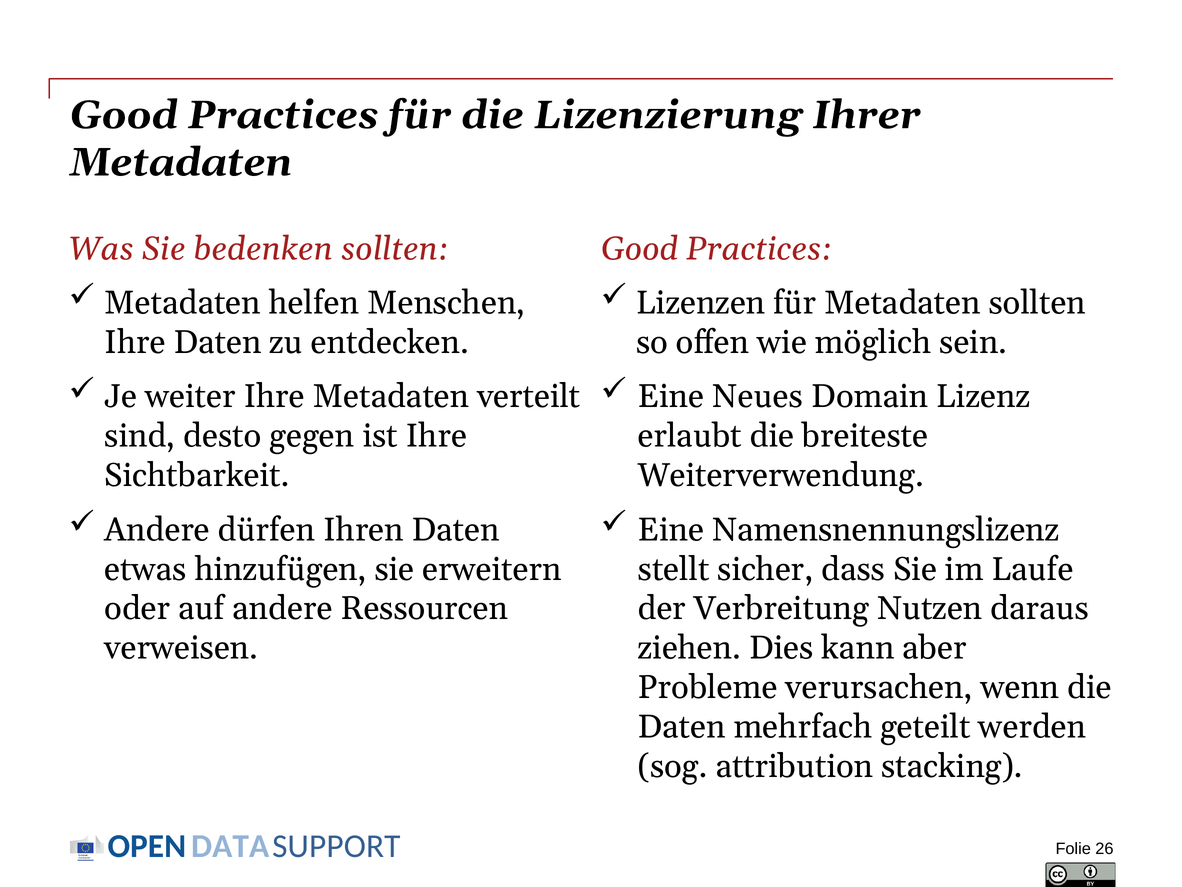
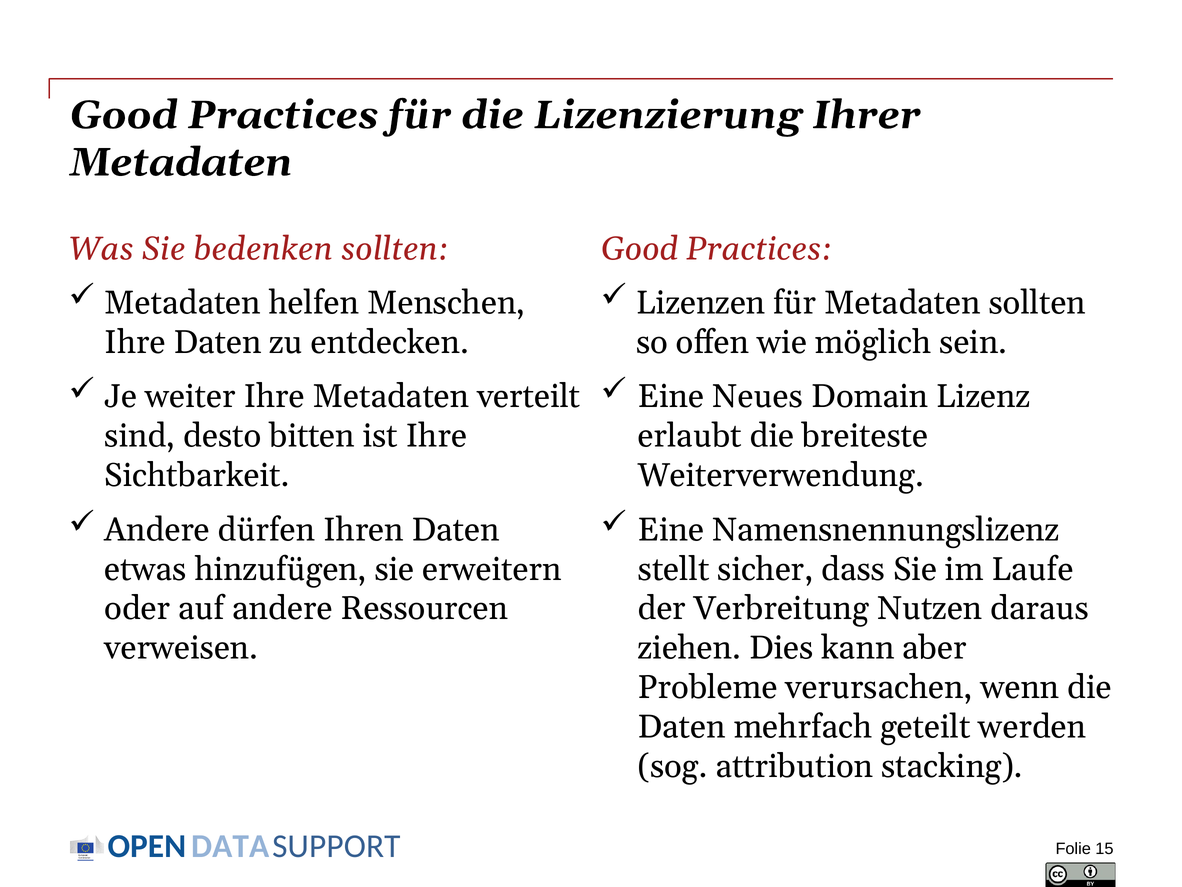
gegen: gegen -> bitten
26: 26 -> 15
